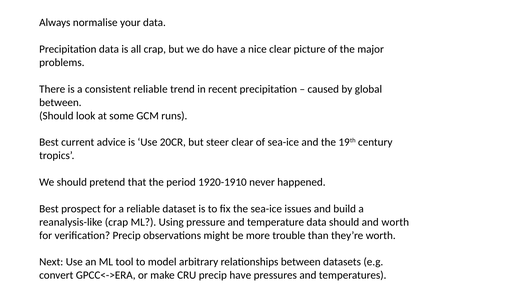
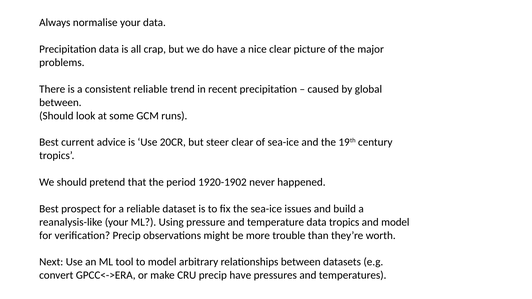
1920-1910: 1920-1910 -> 1920-1902
reanalysis-like crap: crap -> your
data should: should -> tropics
and worth: worth -> model
